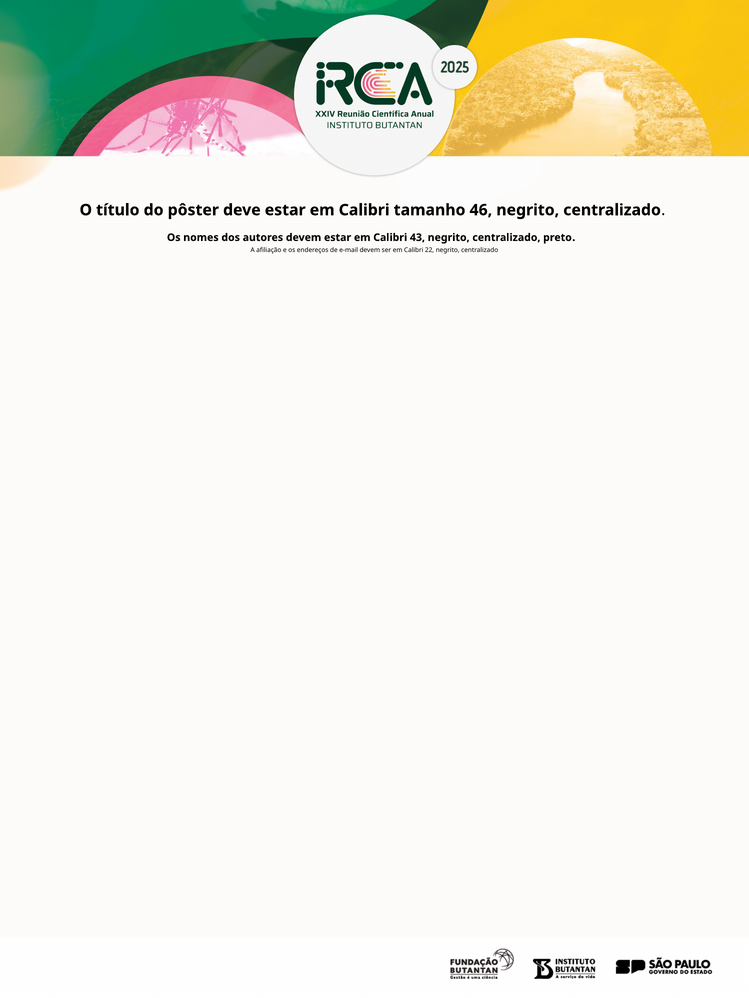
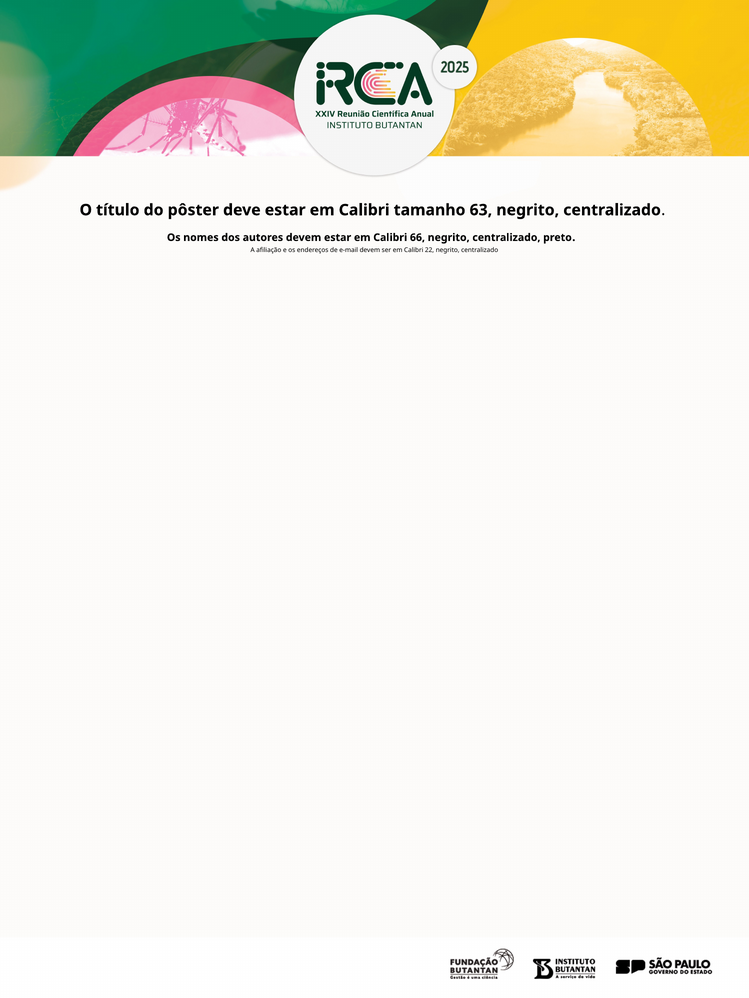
46: 46 -> 63
43: 43 -> 66
